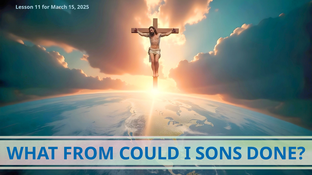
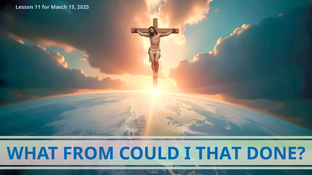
SONS: SONS -> THAT
